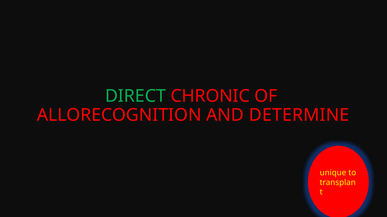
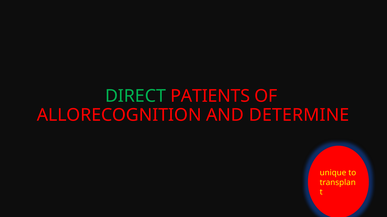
CHRONIC: CHRONIC -> PATIENTS
